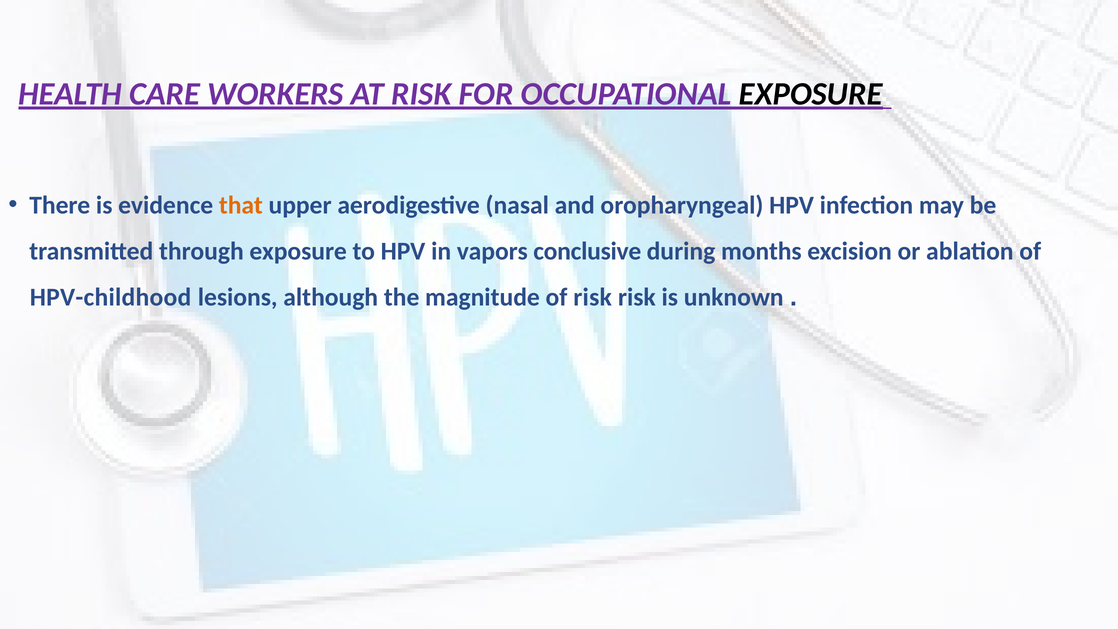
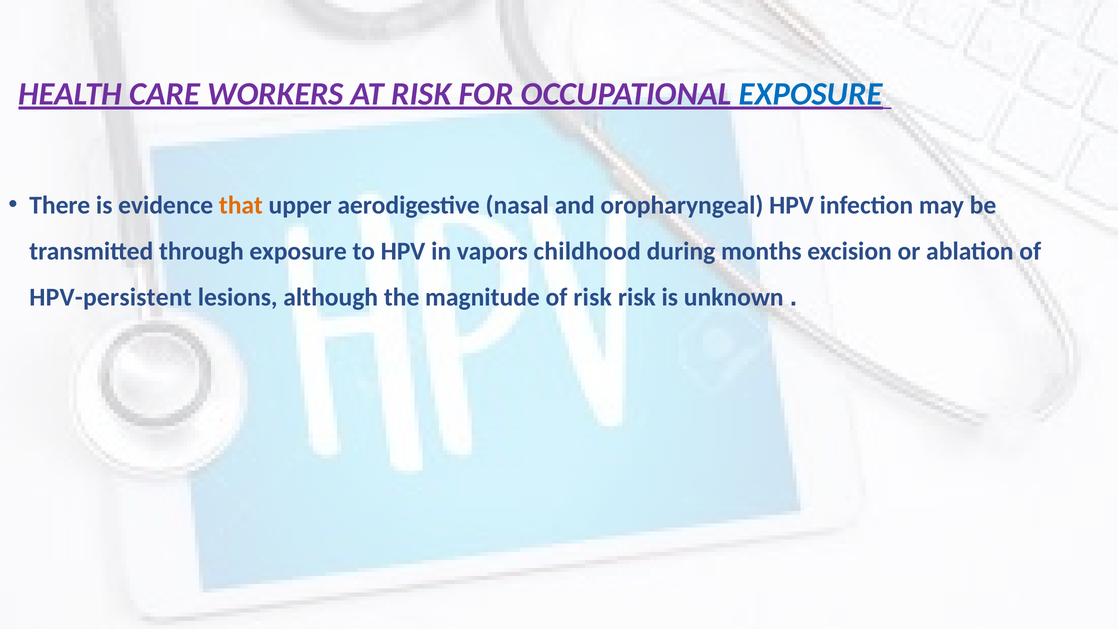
EXPOSURE at (811, 94) colour: black -> blue
conclusive: conclusive -> childhood
HPV-childhood: HPV-childhood -> HPV-persistent
